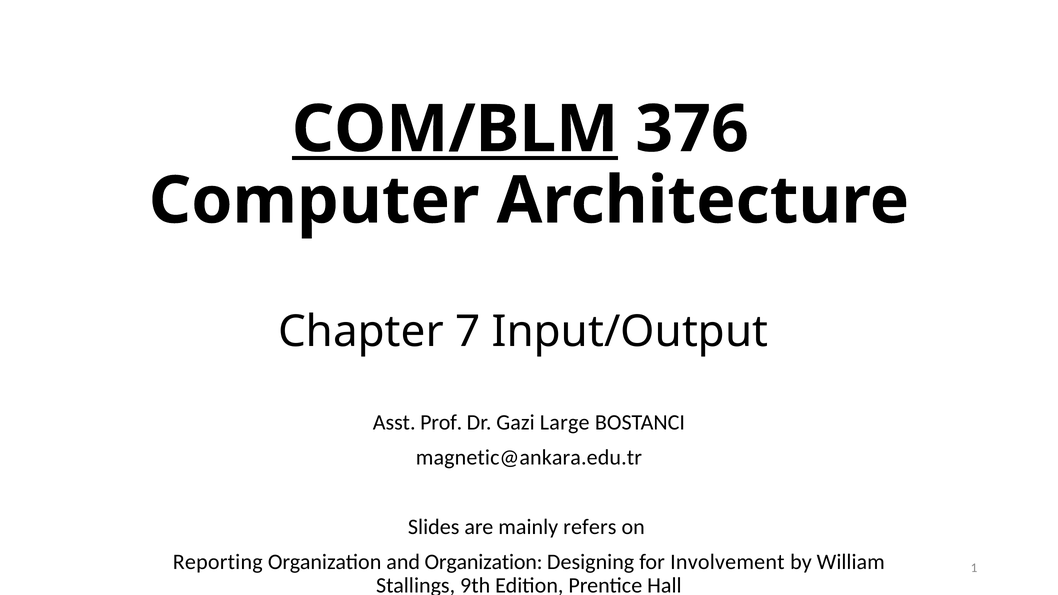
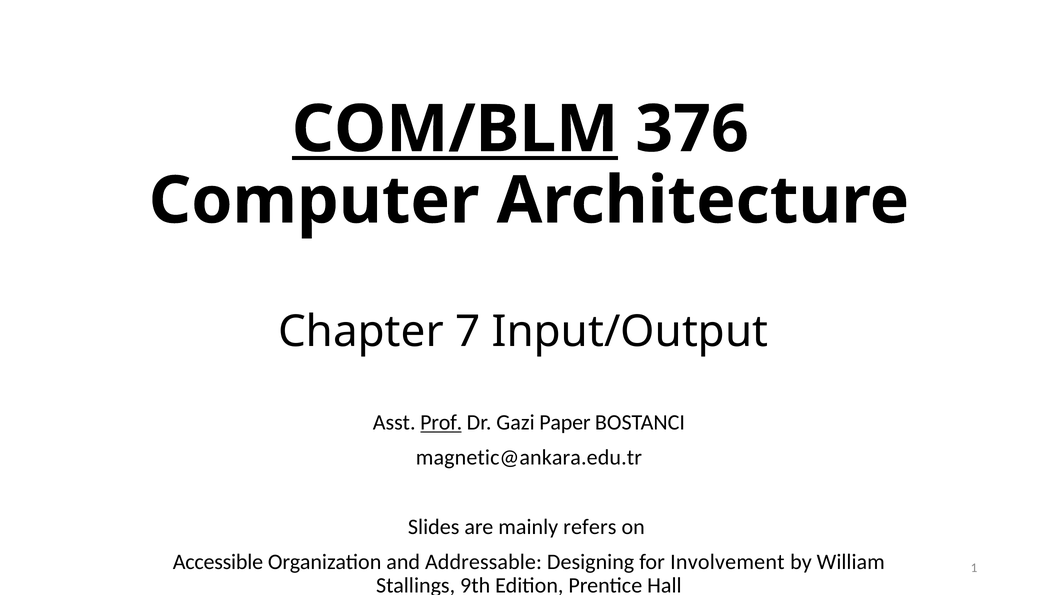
Prof underline: none -> present
Large: Large -> Paper
Reporting: Reporting -> Accessible
and Organization: Organization -> Addressable
